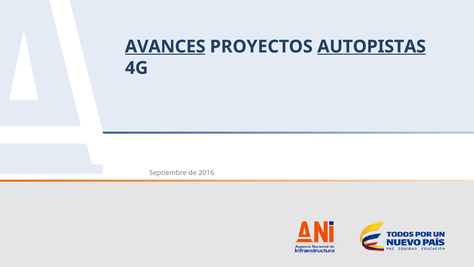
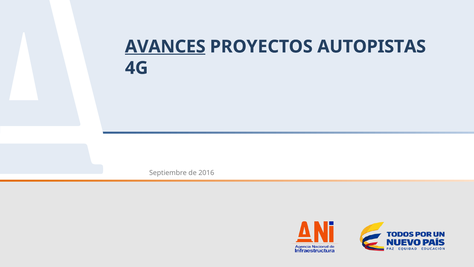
AUTOPISTAS underline: present -> none
